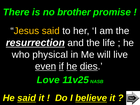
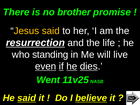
physical: physical -> standing
Love: Love -> Went
